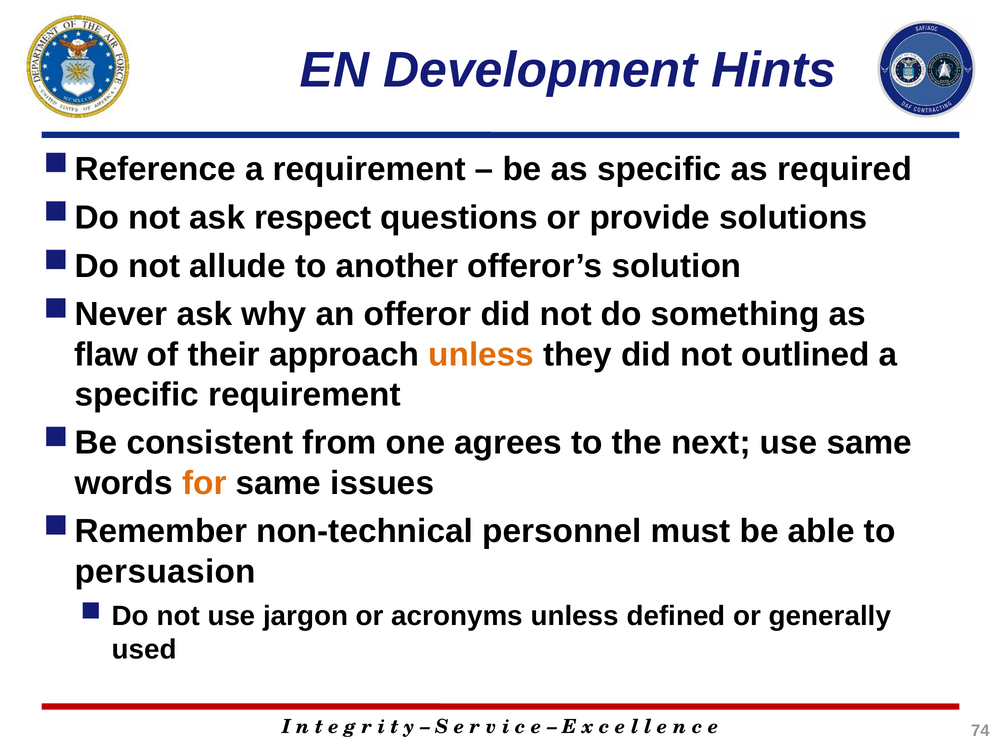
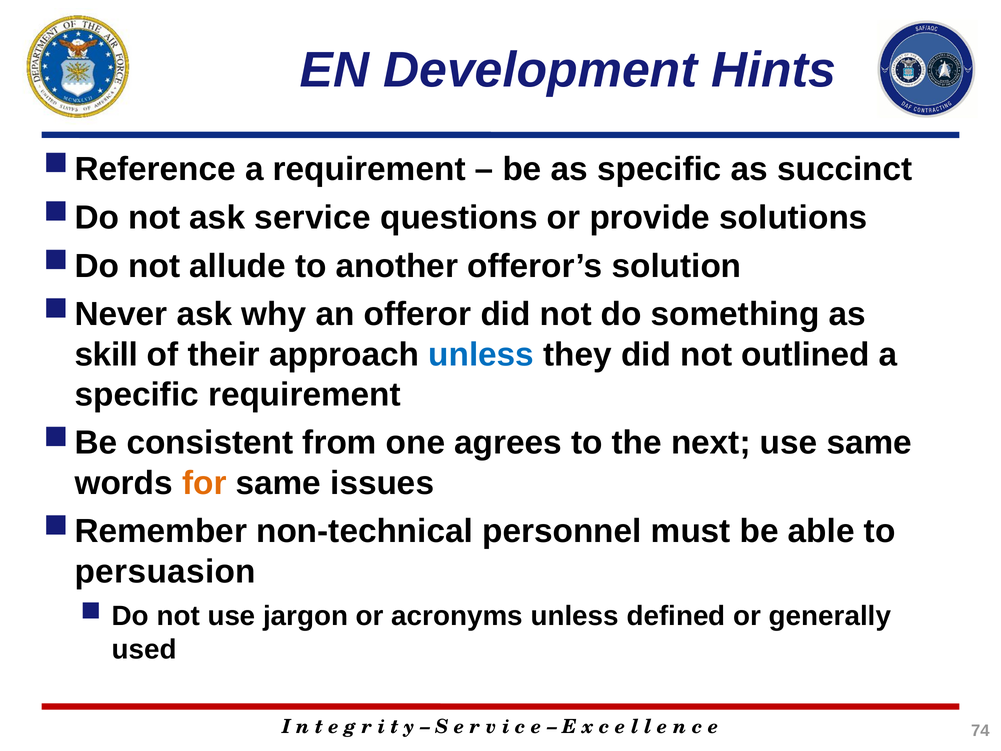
required: required -> succinct
respect: respect -> service
flaw: flaw -> skill
unless at (481, 354) colour: orange -> blue
